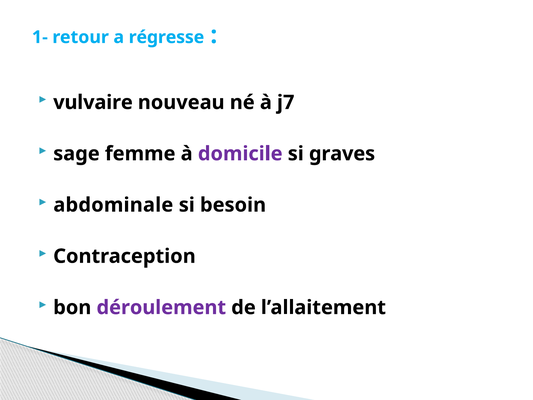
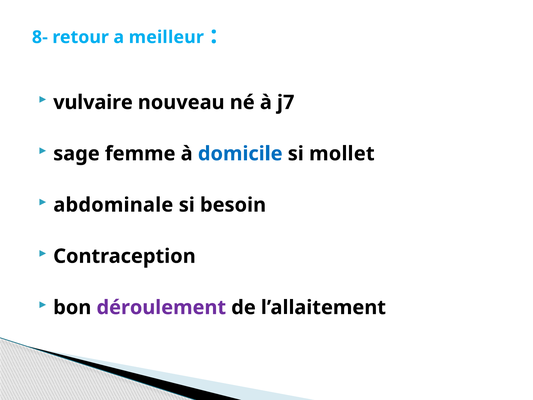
1-: 1- -> 8-
régresse: régresse -> meilleur
domicile colour: purple -> blue
graves: graves -> mollet
